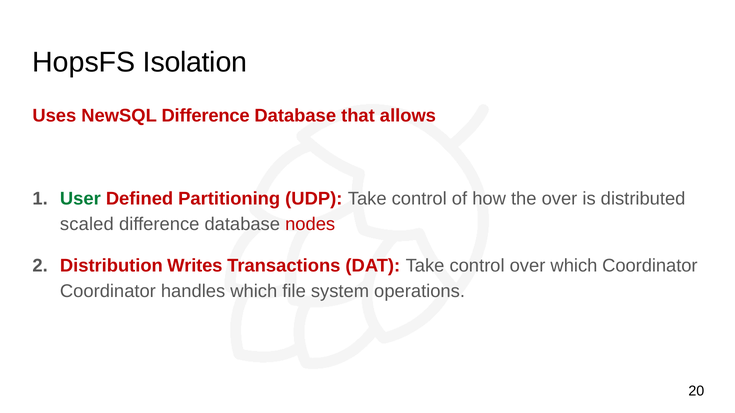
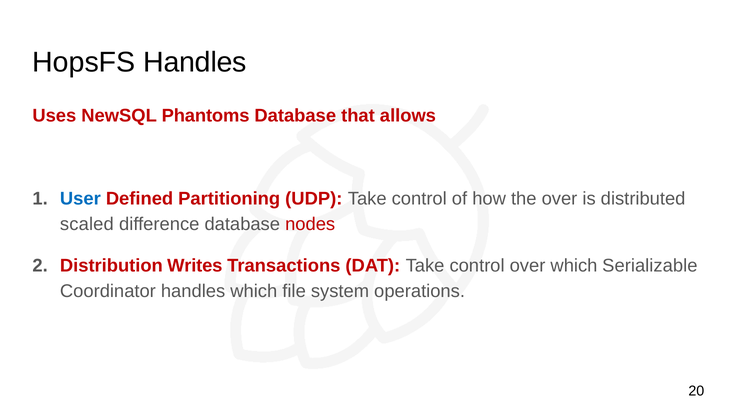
HopsFS Isolation: Isolation -> Handles
NewSQL Difference: Difference -> Phantoms
User colour: green -> blue
which Coordinator: Coordinator -> Serializable
